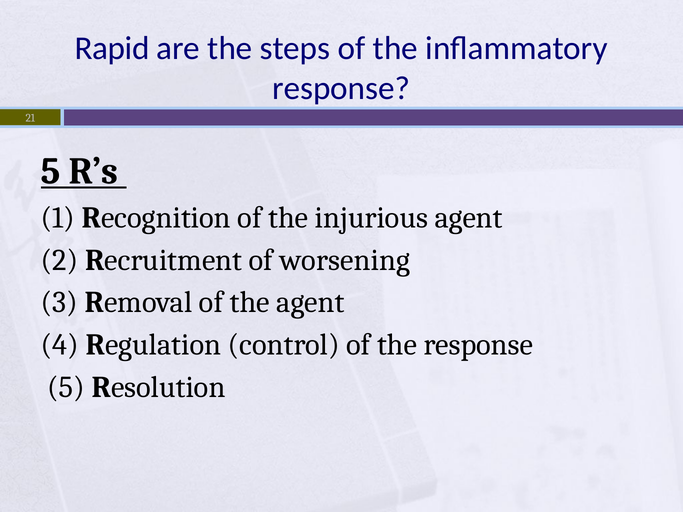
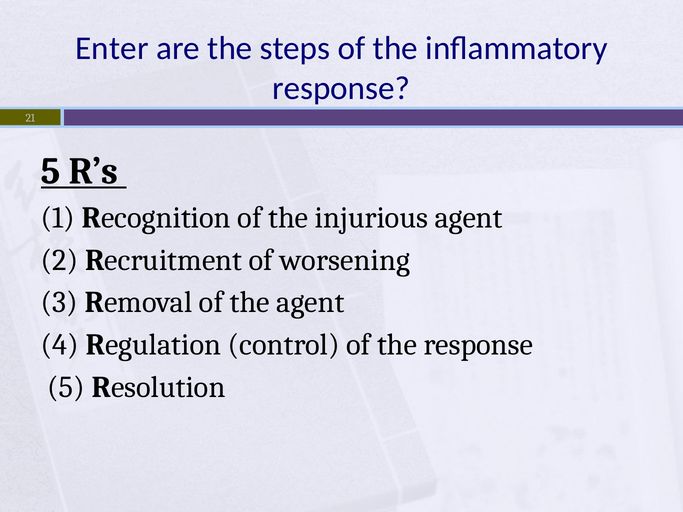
Rapid: Rapid -> Enter
